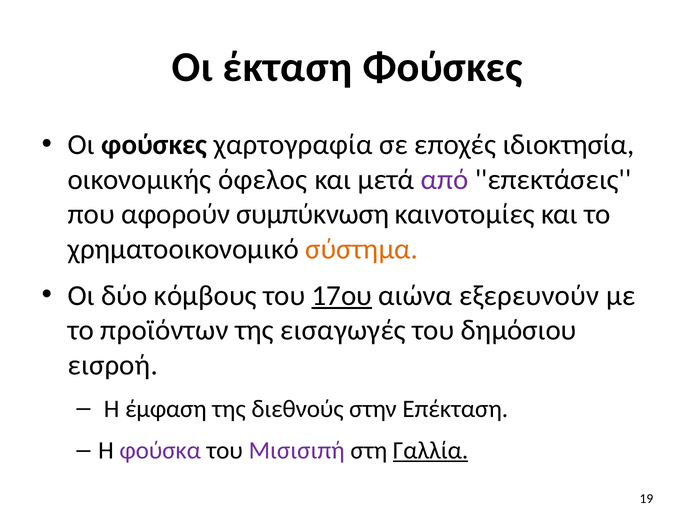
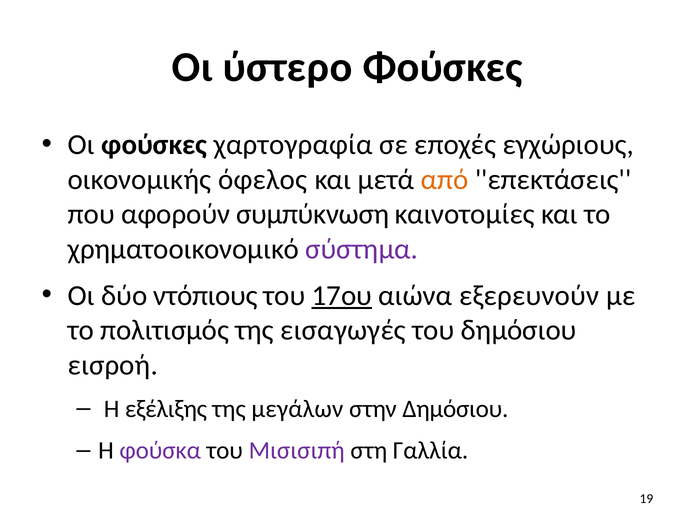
έκταση: έκταση -> ύστερο
ιδιοκτησία: ιδιοκτησία -> εγχώριους
από colour: purple -> orange
σύστημα colour: orange -> purple
κόμβους: κόμβους -> ντόπιους
προϊόντων: προϊόντων -> πολιτισμός
έμφαση: έμφαση -> εξέλιξης
διεθνούς: διεθνούς -> μεγάλων
στην Επέκταση: Επέκταση -> Δημόσιου
Γαλλία underline: present -> none
